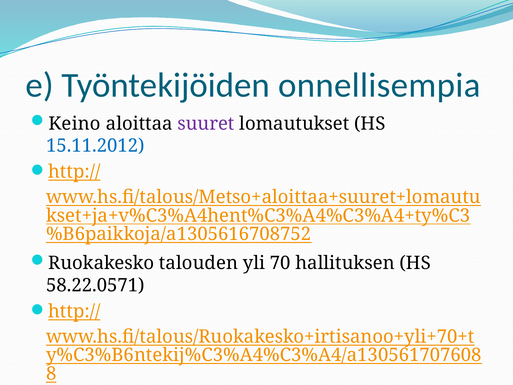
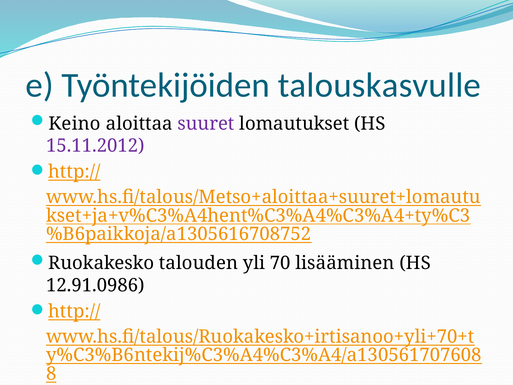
onnellisempia: onnellisempia -> talouskasvulle
15.11.2012 colour: blue -> purple
hallituksen: hallituksen -> lisääminen
58.22.0571: 58.22.0571 -> 12.91.0986
